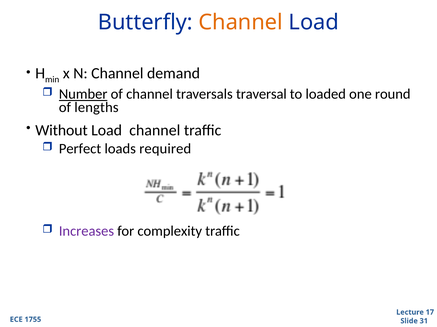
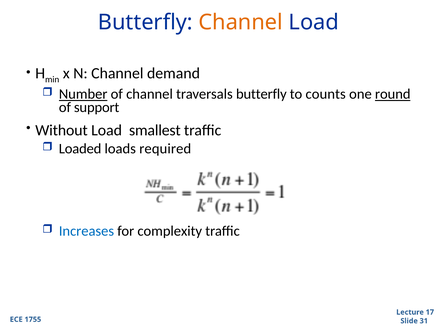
traversals traversal: traversal -> butterfly
loaded: loaded -> counts
round underline: none -> present
lengths: lengths -> support
channel at (155, 131): channel -> smallest
Perfect: Perfect -> Loaded
Increases colour: purple -> blue
